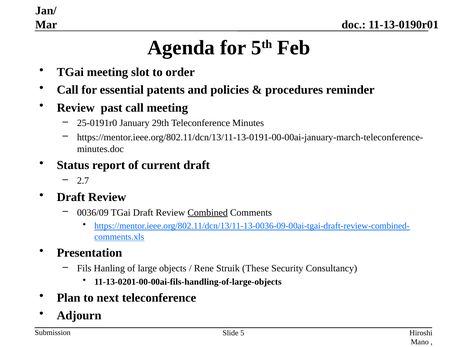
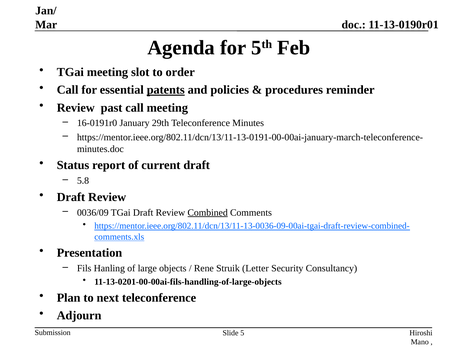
patents underline: none -> present
25-0191r0: 25-0191r0 -> 16-0191r0
2.7: 2.7 -> 5.8
These: These -> Letter
